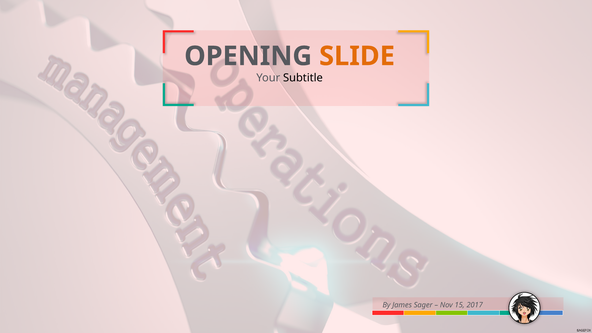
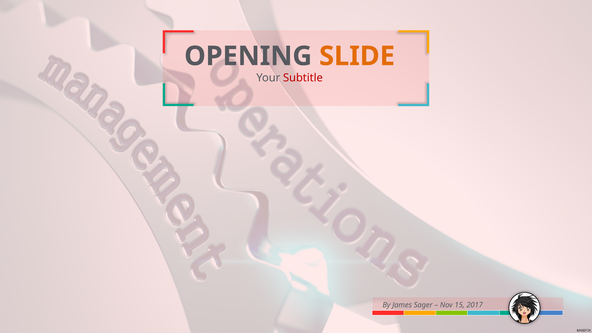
Subtitle colour: black -> red
